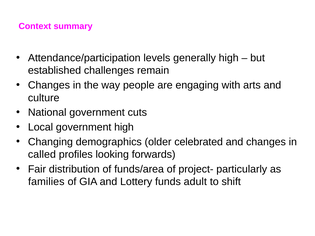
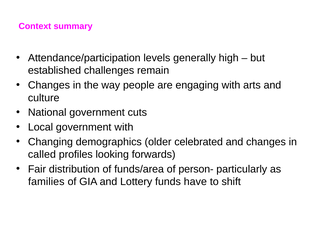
government high: high -> with
project-: project- -> person-
adult: adult -> have
